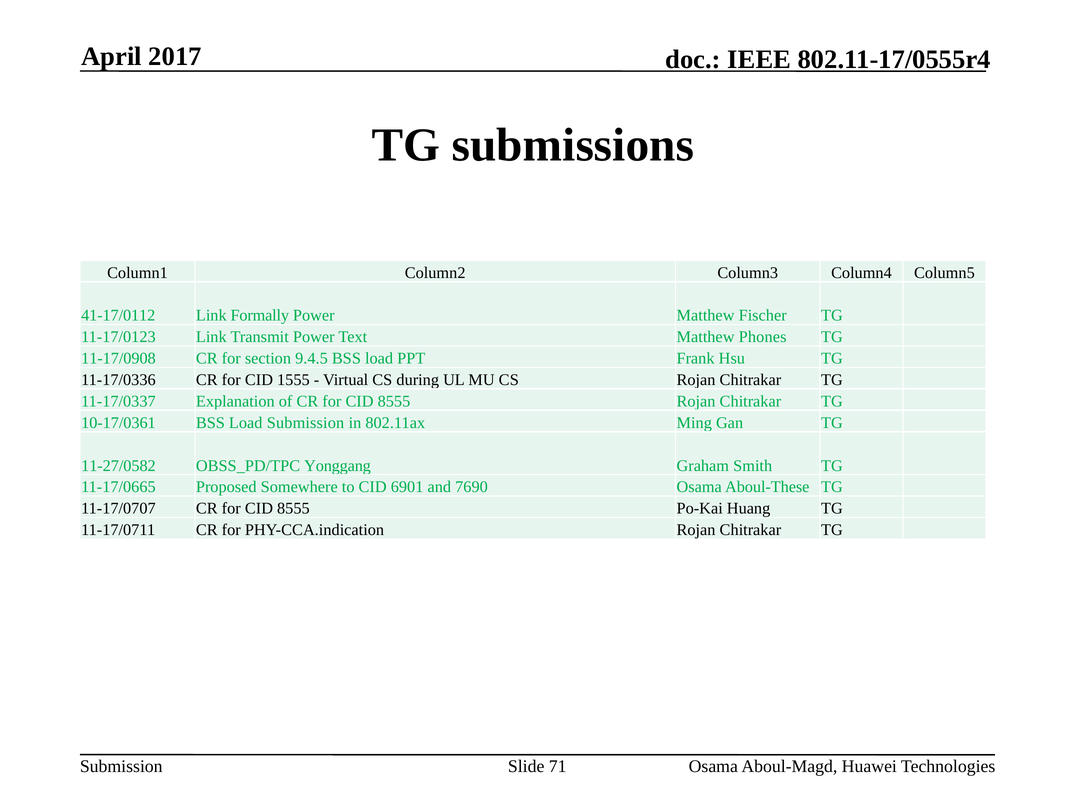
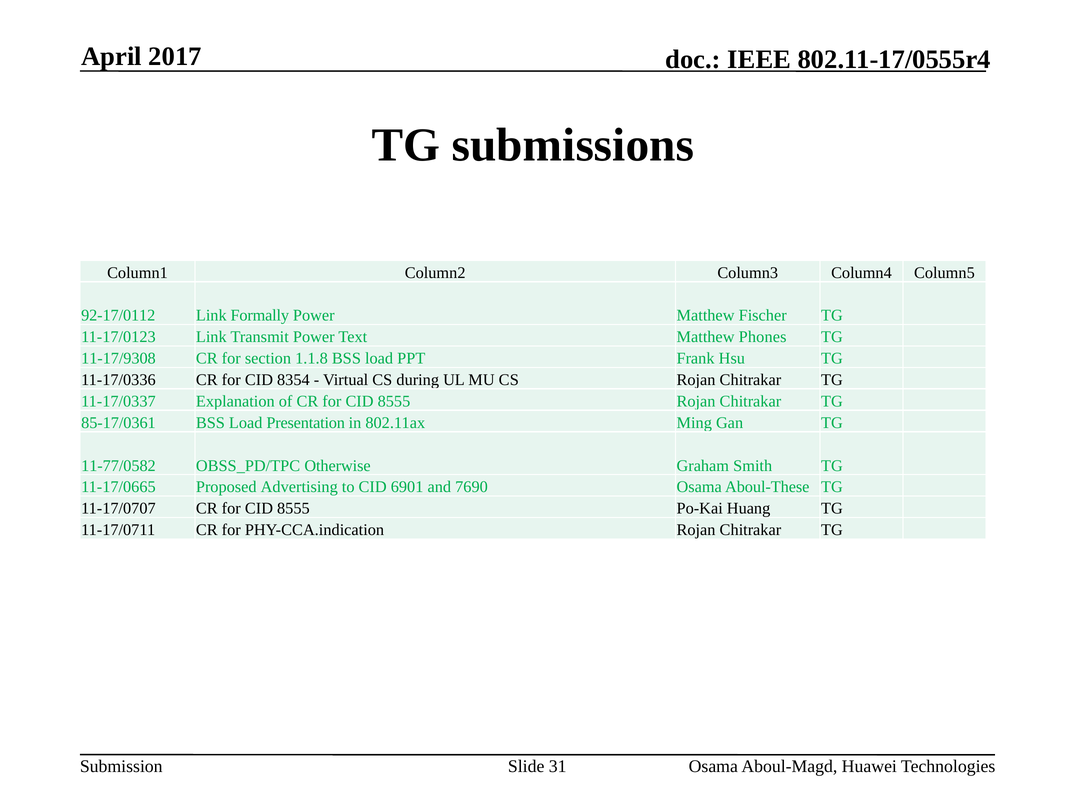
41-17/0112: 41-17/0112 -> 92-17/0112
11-17/0908: 11-17/0908 -> 11-17/9308
9.4.5: 9.4.5 -> 1.1.8
1555: 1555 -> 8354
10-17/0361: 10-17/0361 -> 85-17/0361
Load Submission: Submission -> Presentation
11-27/0582: 11-27/0582 -> 11-77/0582
Yonggang: Yonggang -> Otherwise
Somewhere: Somewhere -> Advertising
71: 71 -> 31
